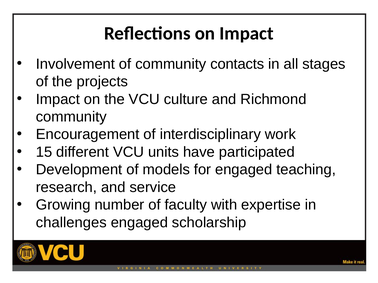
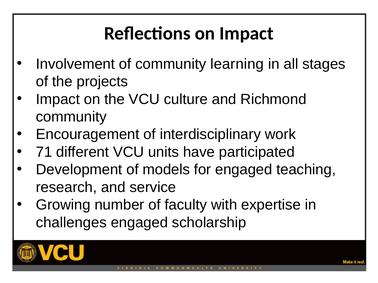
contacts: contacts -> learning
15: 15 -> 71
